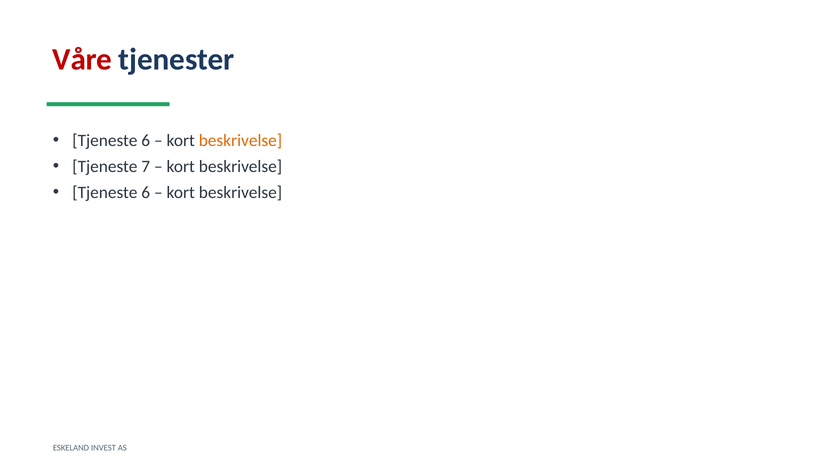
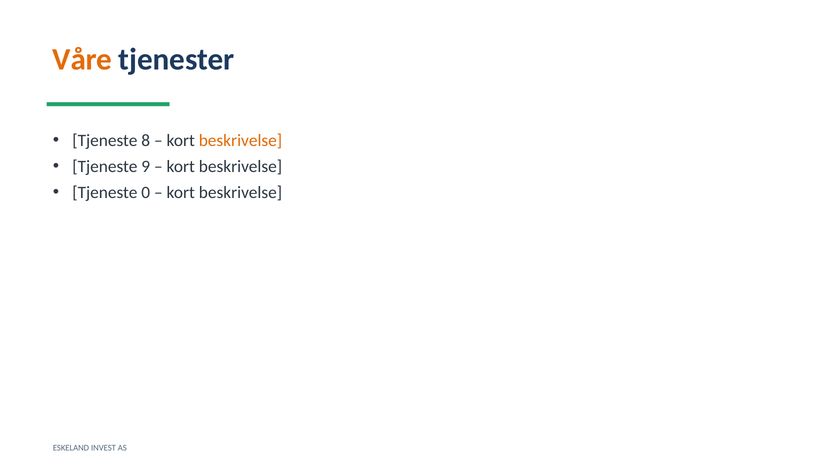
Våre colour: red -> orange
6 at (146, 141): 6 -> 8
7: 7 -> 9
6 at (146, 193): 6 -> 0
